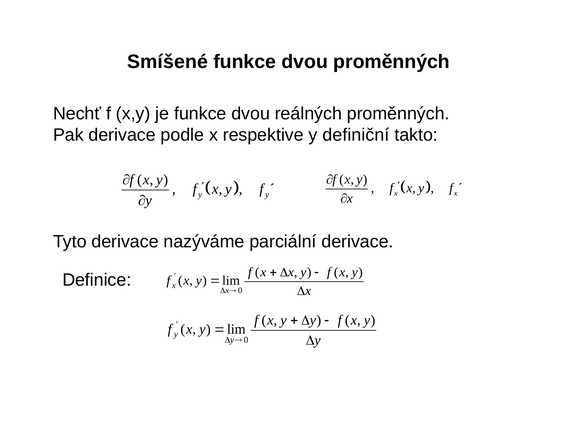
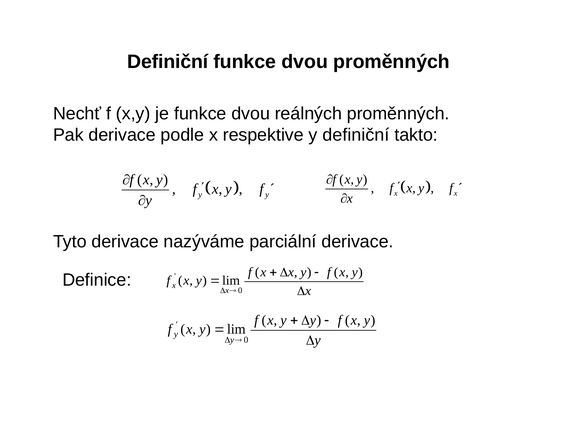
Smíšené at (168, 62): Smíšené -> Definiční
